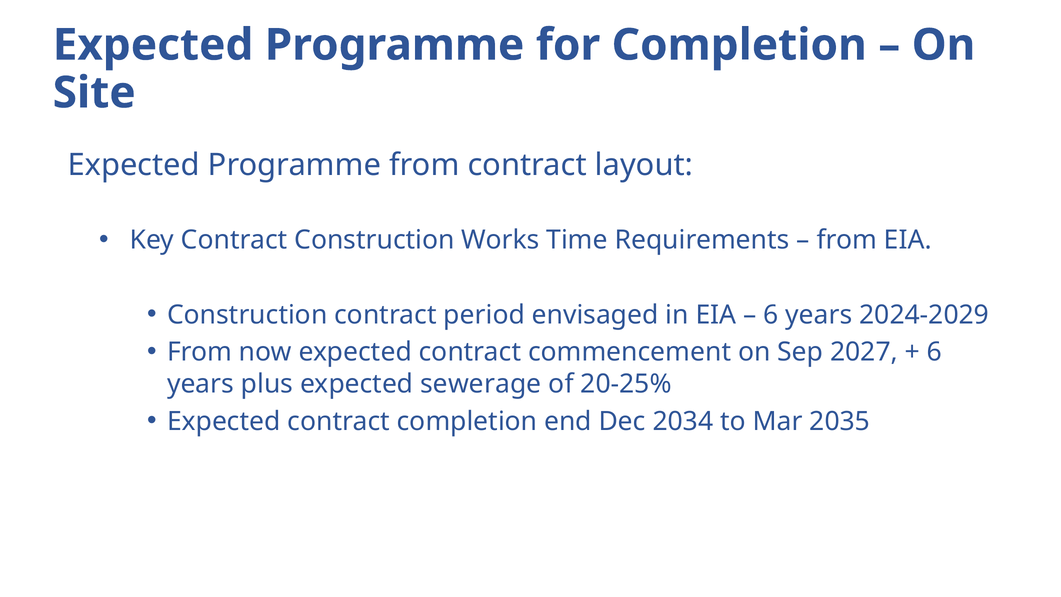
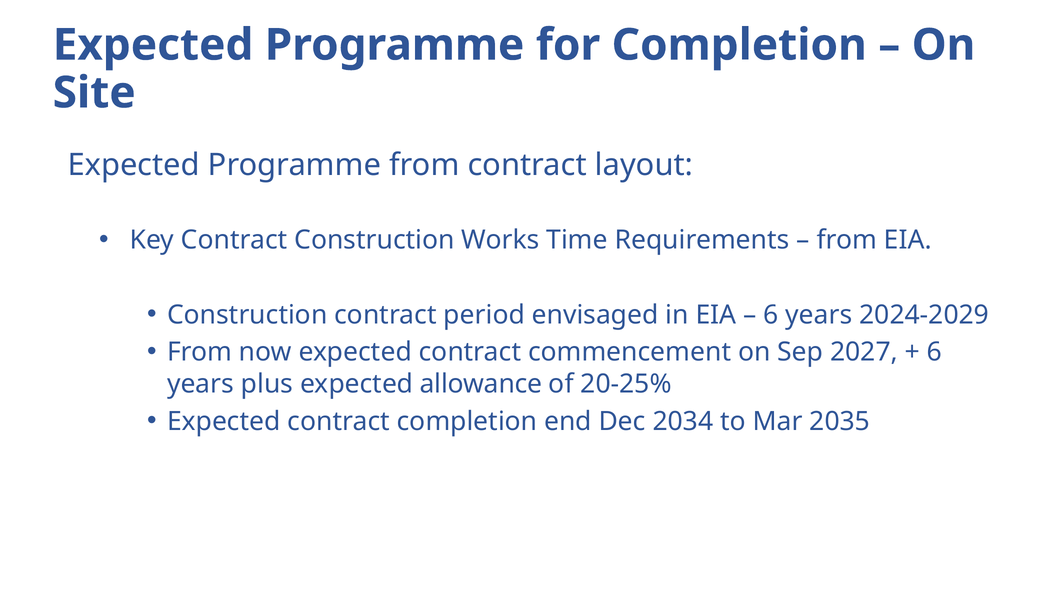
sewerage: sewerage -> allowance
